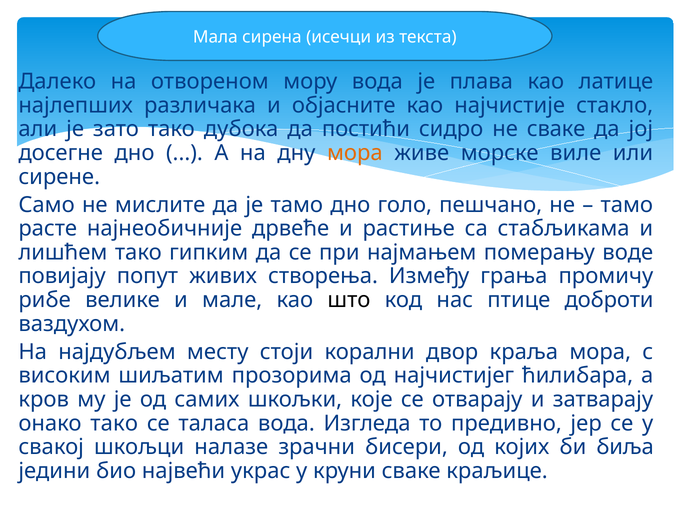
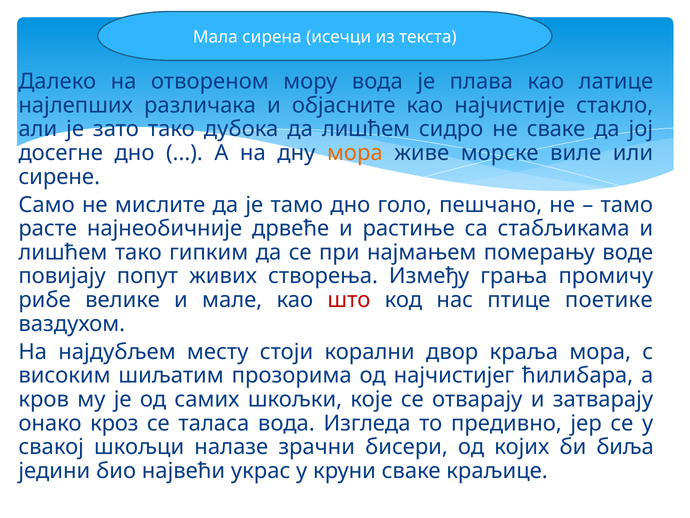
да постићи: постићи -> лишћем
што colour: black -> red
доброти: доброти -> поетике
онако тако: тако -> кроз
